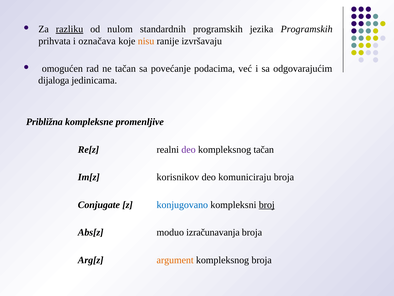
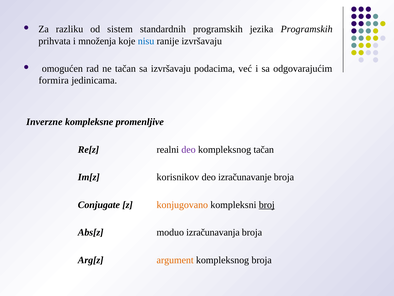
razliku underline: present -> none
nulom: nulom -> sistem
označava: označava -> množenja
nisu colour: orange -> blue
sa povećanje: povećanje -> izvršavaju
dijaloga: dijaloga -> formira
Približna: Približna -> Inverzne
komuniciraju: komuniciraju -> izračunavanje
konjugovano colour: blue -> orange
